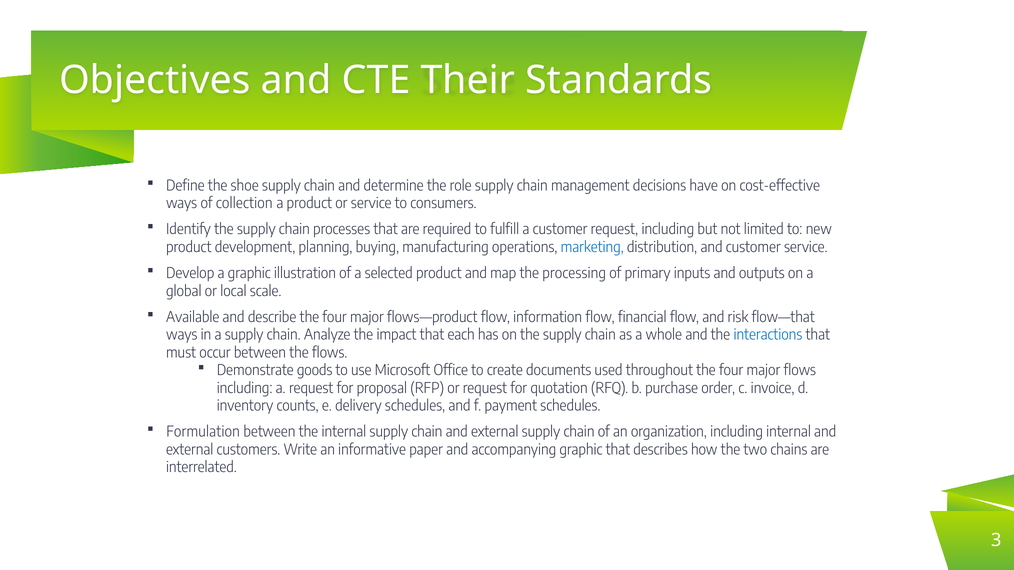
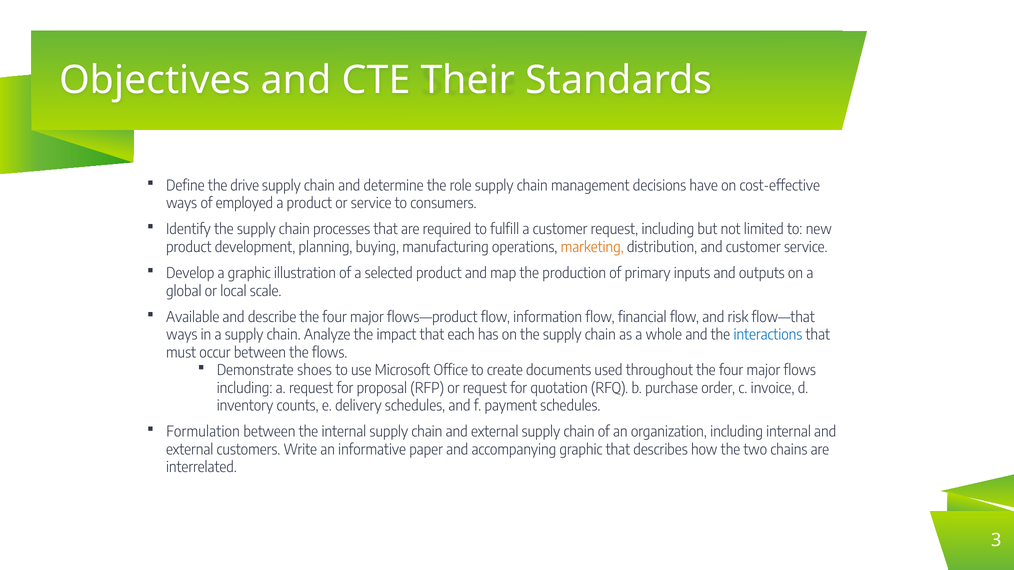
shoe: shoe -> drive
collection: collection -> employed
marketing colour: blue -> orange
processing: processing -> production
goods: goods -> shoes
